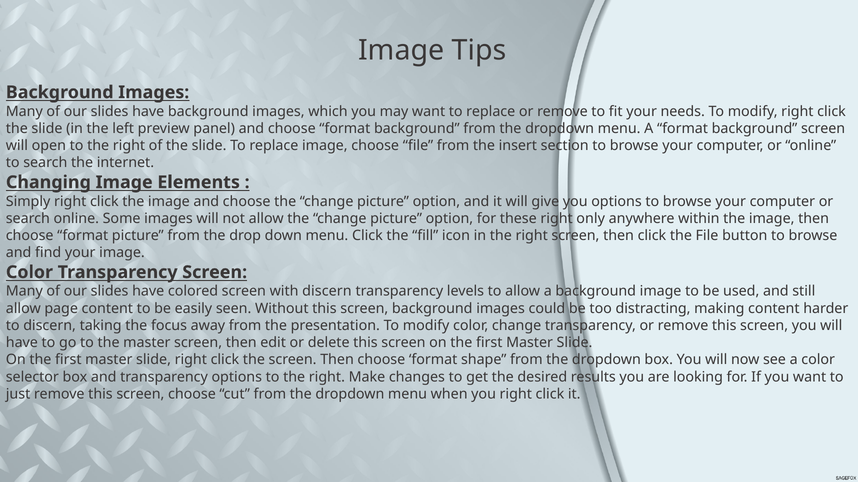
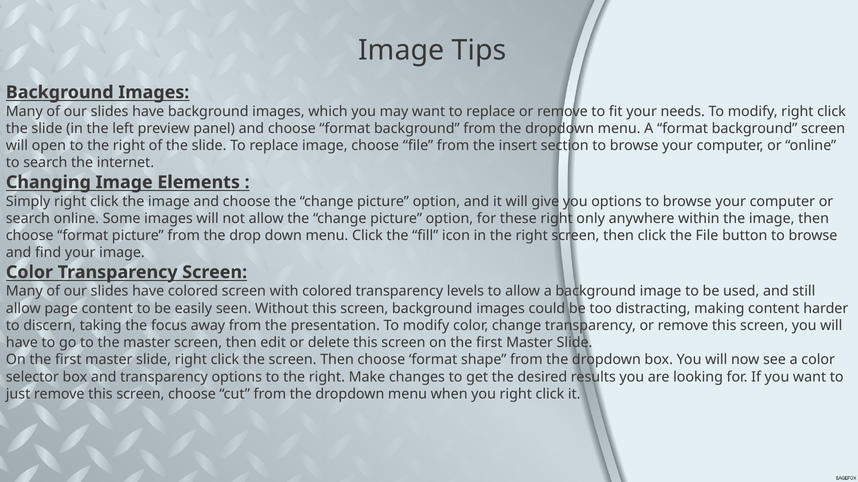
with discern: discern -> colored
